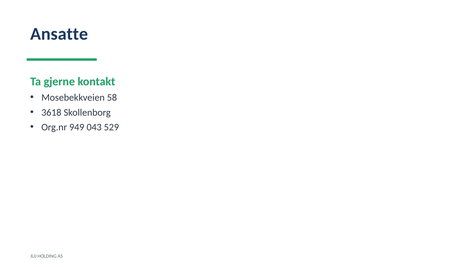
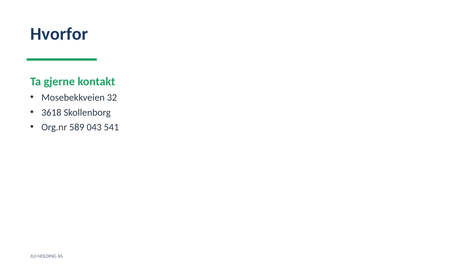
Ansatte: Ansatte -> Hvorfor
58: 58 -> 32
949: 949 -> 589
529: 529 -> 541
